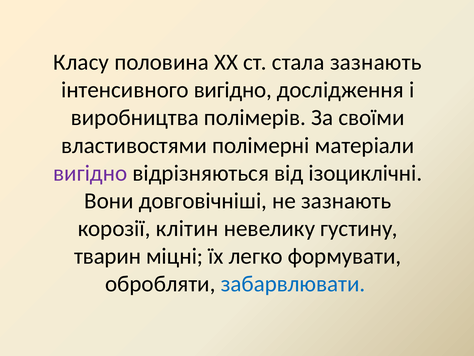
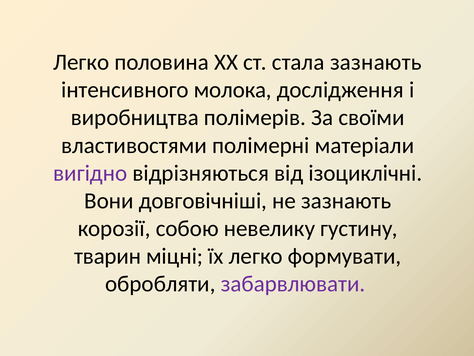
Класу at (81, 62): Класу -> Легко
інтенсивного вигідно: вигідно -> молока
клітин: клітин -> собою
забарвлювати colour: blue -> purple
